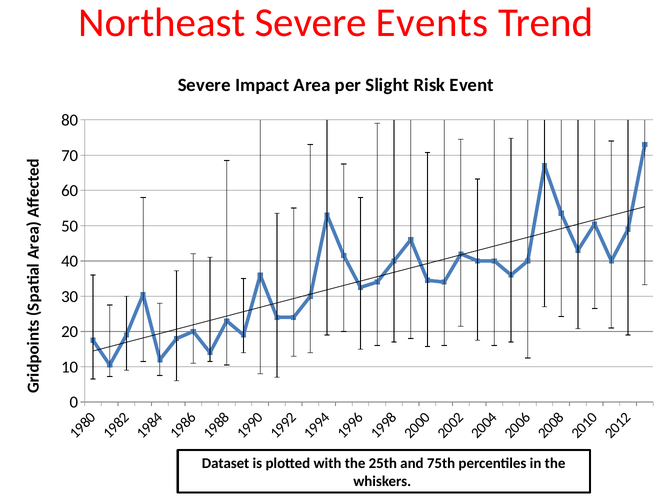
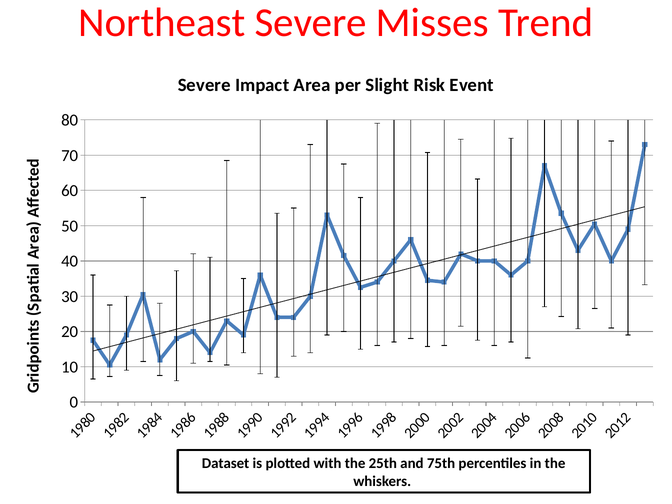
Events: Events -> Misses
